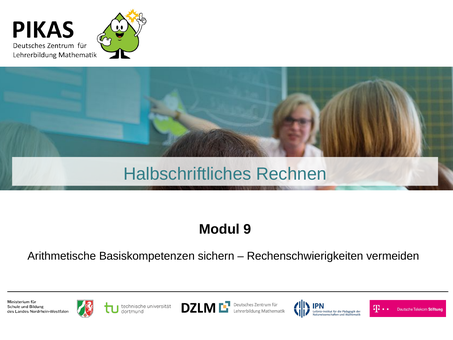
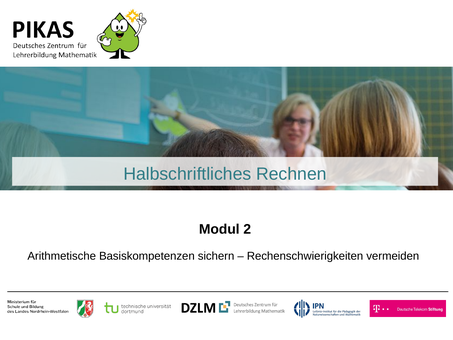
9: 9 -> 2
